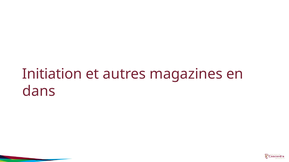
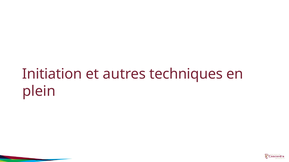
magazines: magazines -> techniques
dans: dans -> plein
